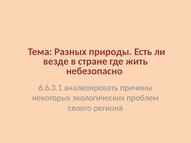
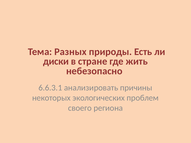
везде: везде -> диски
